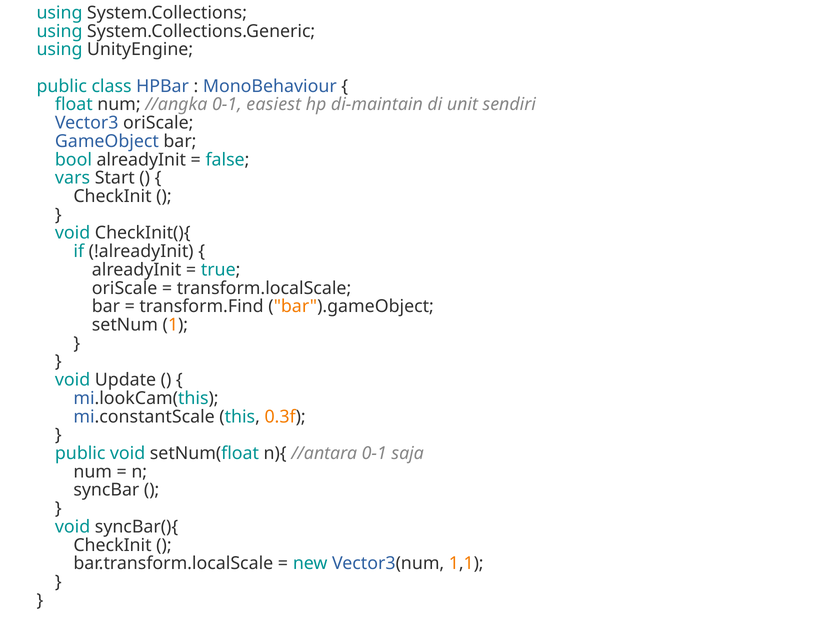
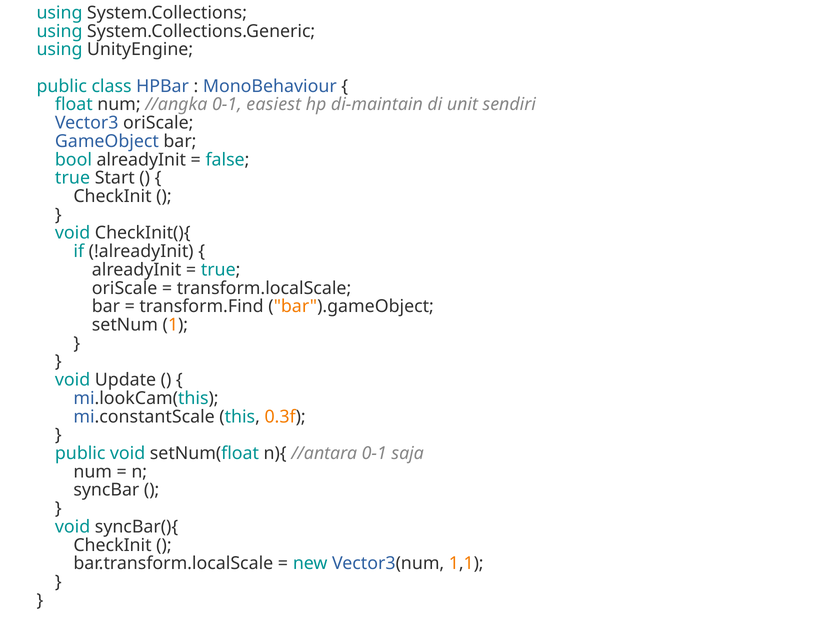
vars at (73, 178): vars -> true
